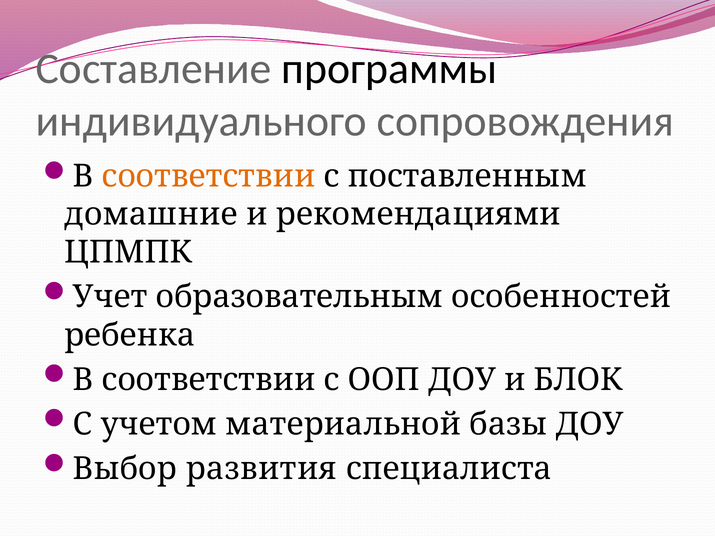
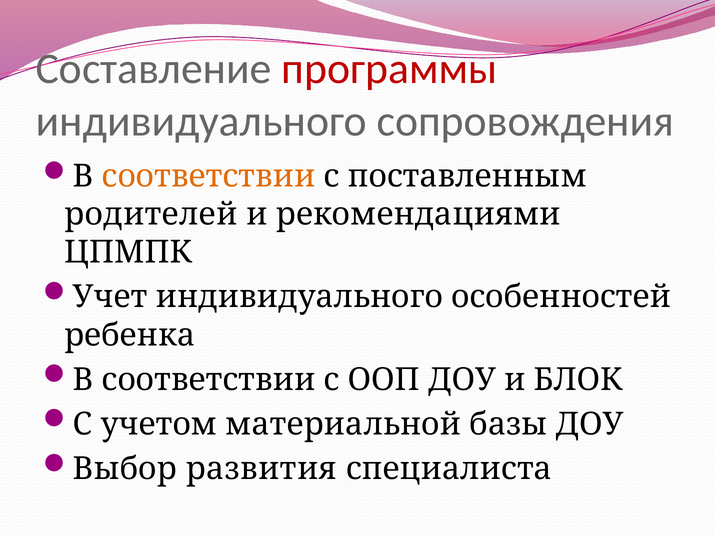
программы colour: black -> red
домашние: домашние -> родителей
Учет образовательным: образовательным -> индивидуального
